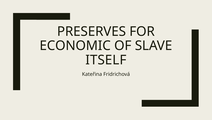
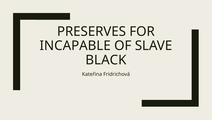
ECONOMIC: ECONOMIC -> INCAPABLE
ITSELF: ITSELF -> BLACK
